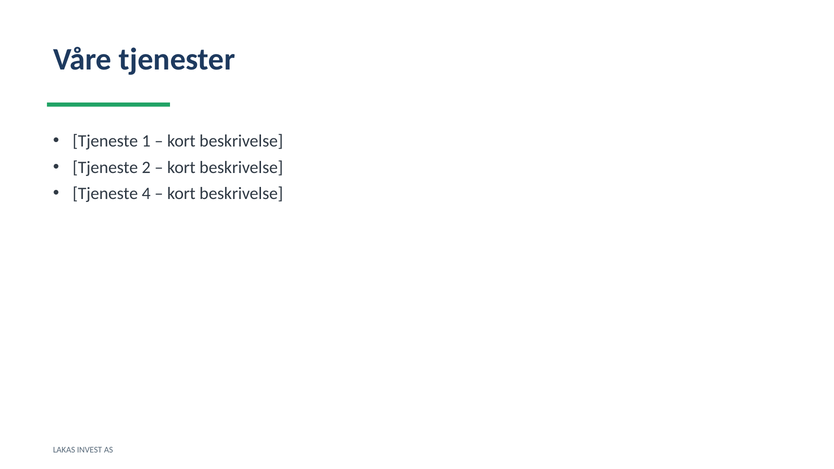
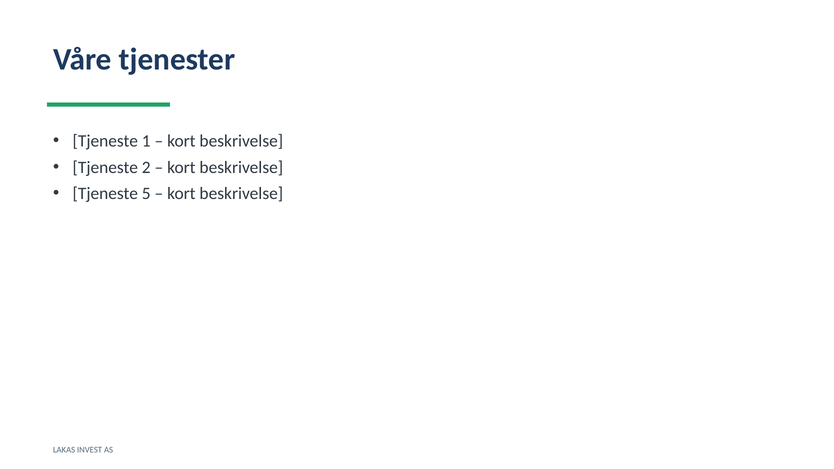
4: 4 -> 5
